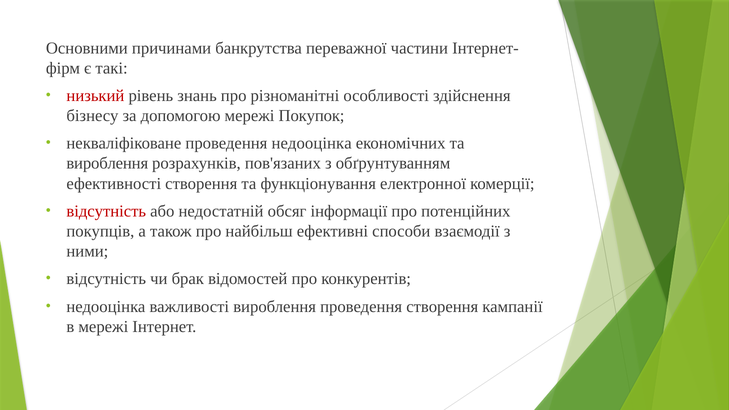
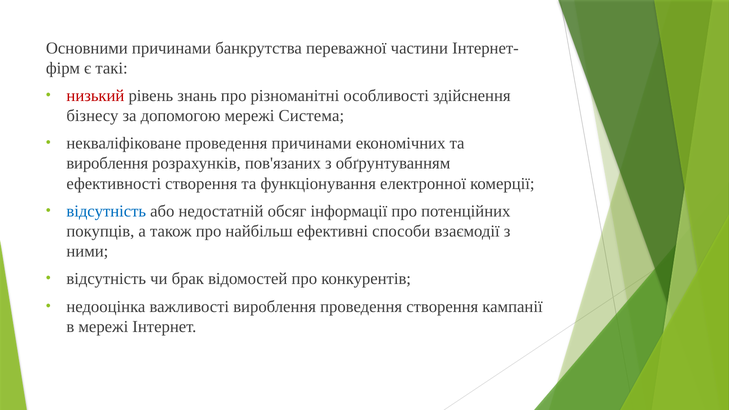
Покупок: Покупок -> Система
проведення недооцінка: недооцінка -> причинами
відсутність at (106, 211) colour: red -> blue
